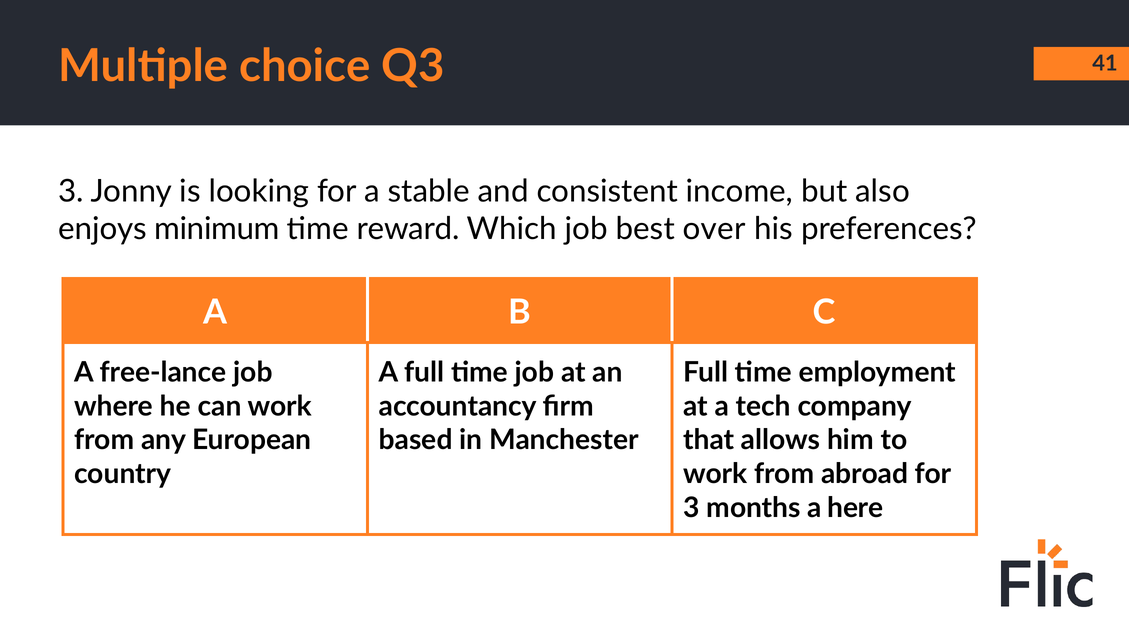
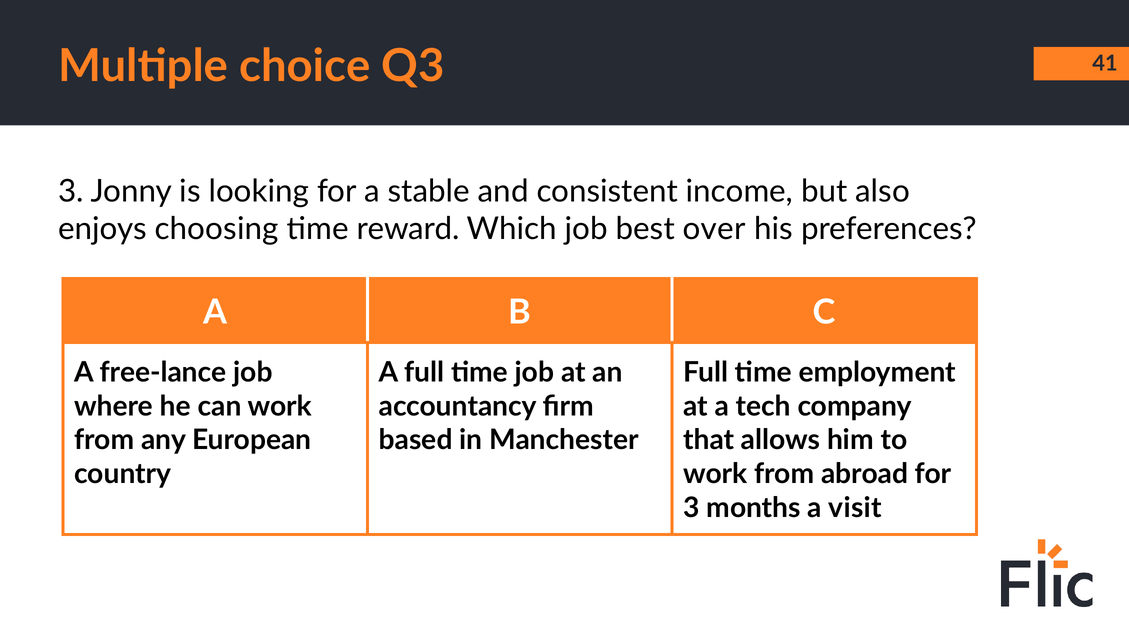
minimum: minimum -> choosing
here: here -> visit
